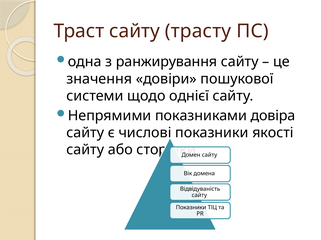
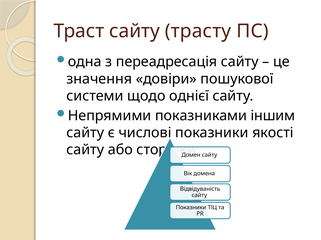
ранжирування: ранжирування -> переадресація
довіра: довіра -> іншим
